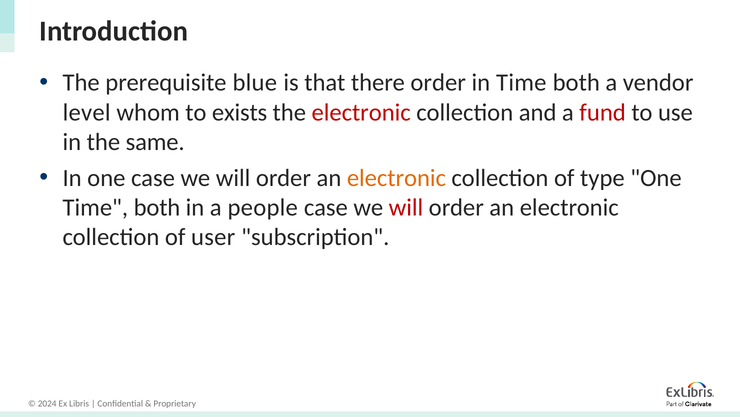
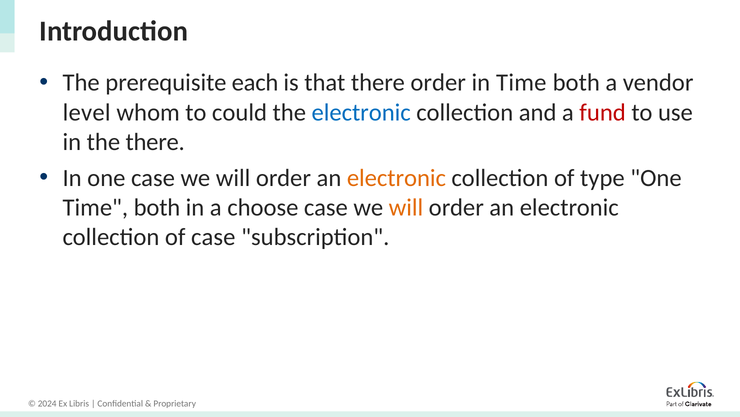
blue: blue -> each
exists: exists -> could
electronic at (361, 112) colour: red -> blue
the same: same -> there
people: people -> choose
will at (406, 207) colour: red -> orange
of user: user -> case
